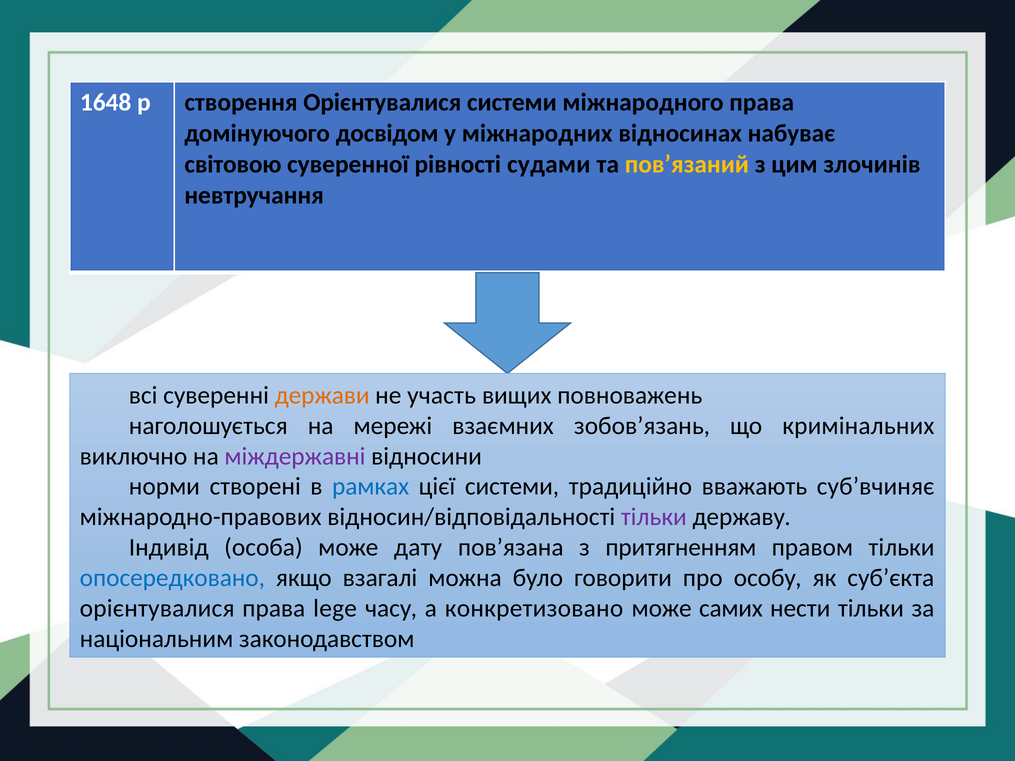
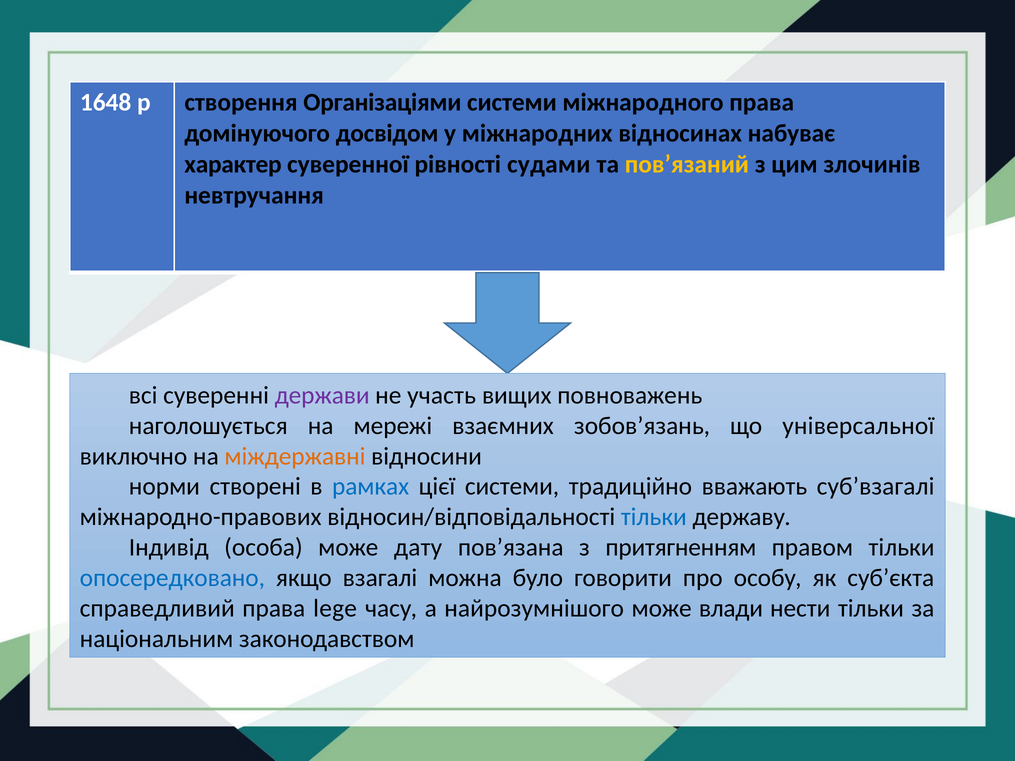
створення Орієнтувалися: Орієнтувалися -> Організаціями
світовою: світовою -> характер
держави colour: orange -> purple
кримінальних: кримінальних -> універсальної
міждержавні colour: purple -> orange
суб’вчиняє: суб’вчиняє -> суб’взагалі
тільки at (654, 517) colour: purple -> blue
орієнтувалися at (157, 609): орієнтувалися -> справедливий
конкретизовано: конкретизовано -> найрозумнішого
самих: самих -> влади
